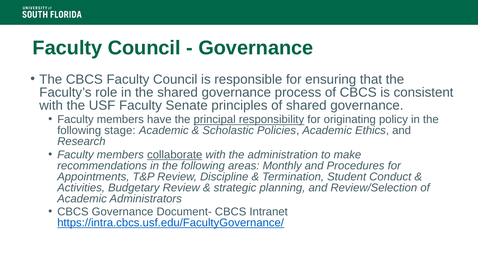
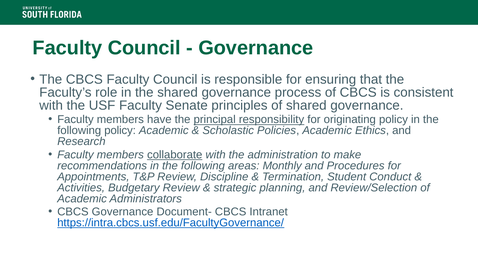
following stage: stage -> policy
